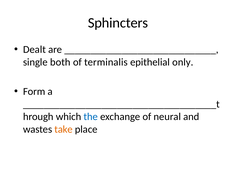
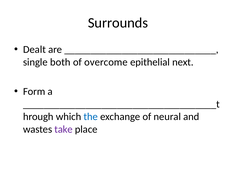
Sphincters: Sphincters -> Surrounds
terminalis: terminalis -> overcome
only: only -> next
take colour: orange -> purple
